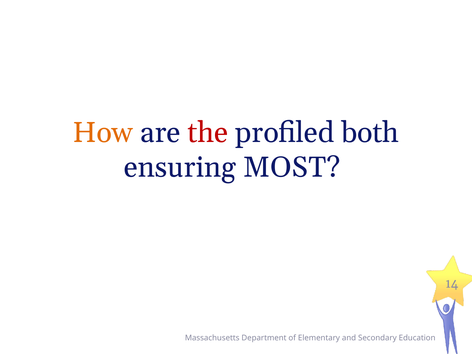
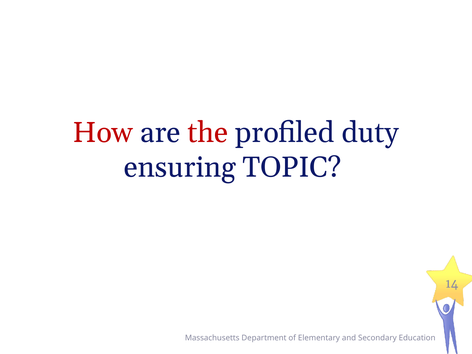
How colour: orange -> red
both: both -> duty
MOST: MOST -> TOPIC
